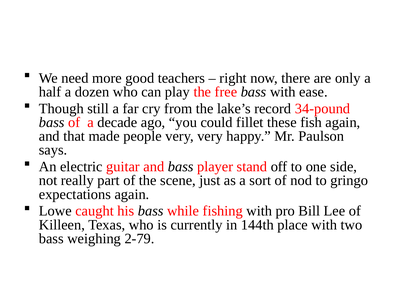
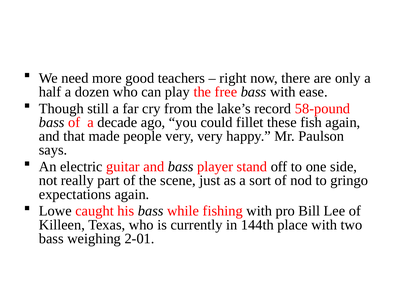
34-pound: 34-pound -> 58-pound
2-79: 2-79 -> 2-01
